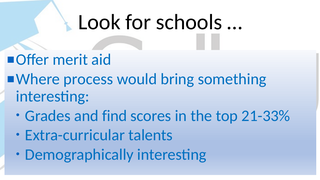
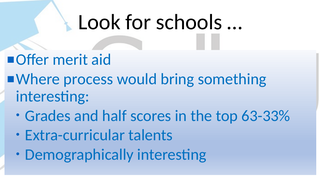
find: find -> half
21-33%: 21-33% -> 63-33%
